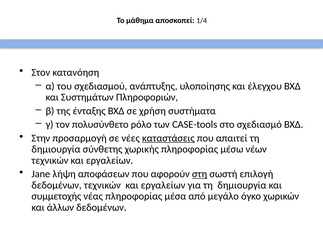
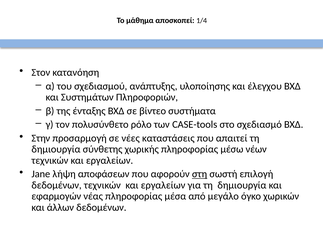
χρήση: χρήση -> βίντεο
καταστάσεις underline: present -> none
συμμετοχής: συμμετοχής -> εφαρμογών
